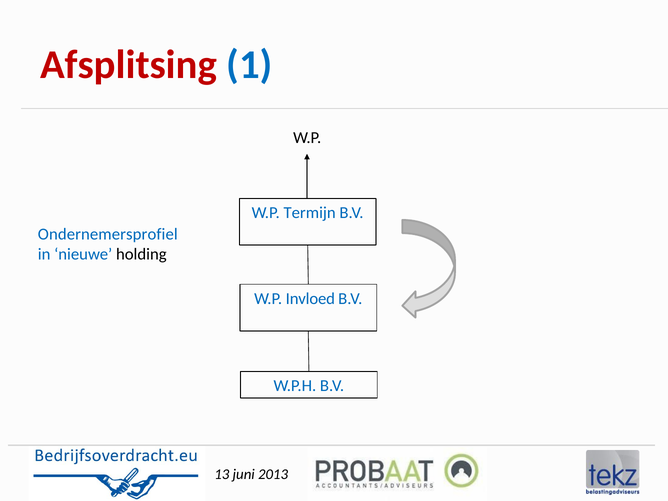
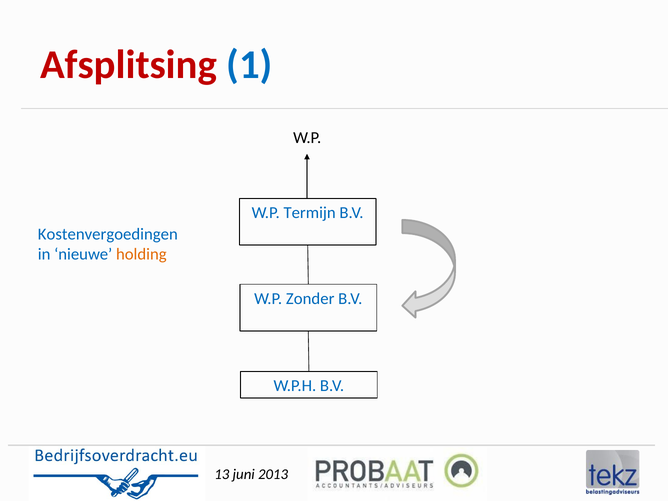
Ondernemersprofiel: Ondernemersprofiel -> Kostenvergoedingen
holding colour: black -> orange
Invloed: Invloed -> Zonder
